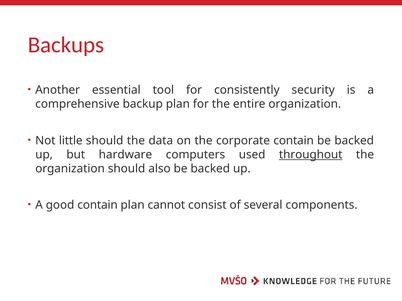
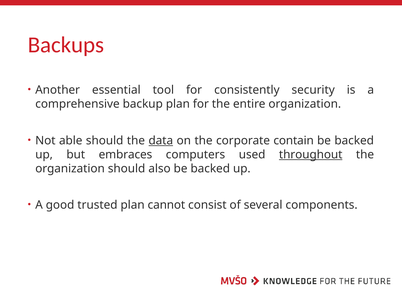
little: little -> able
data underline: none -> present
hardware: hardware -> embraces
good contain: contain -> trusted
